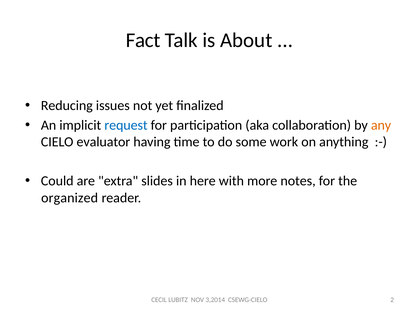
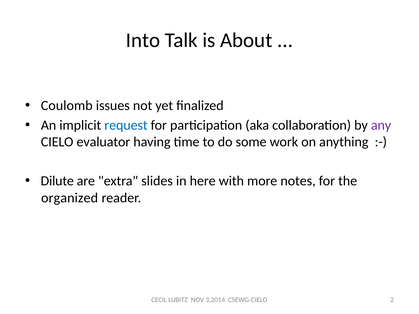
Fact: Fact -> Into
Reducing: Reducing -> Coulomb
any colour: orange -> purple
Could: Could -> Dilute
